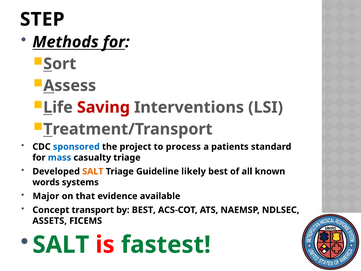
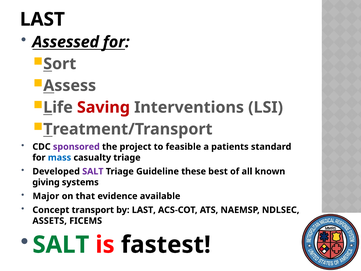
STEP at (42, 19): STEP -> LAST
Methods: Methods -> Assessed
sponsored colour: blue -> purple
process: process -> feasible
SALT at (93, 171) colour: orange -> purple
likely: likely -> these
words: words -> giving
by BEST: BEST -> LAST
fastest colour: green -> black
